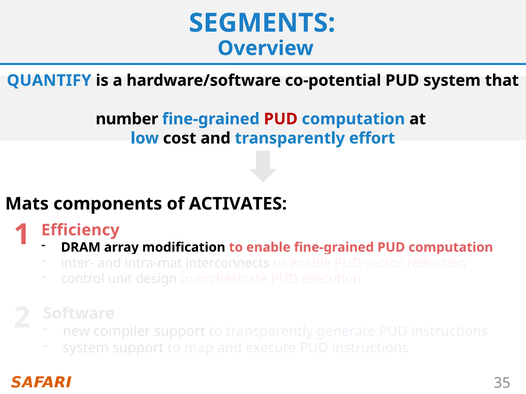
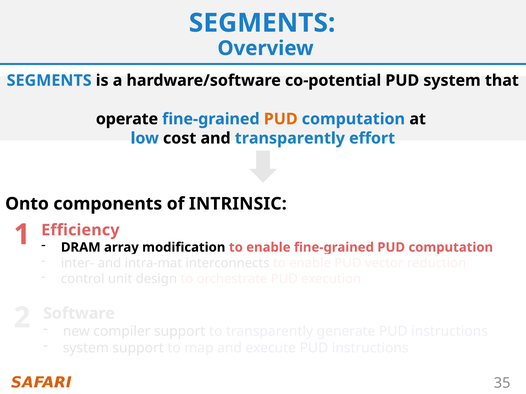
QUANTIFY at (49, 81): QUANTIFY -> SEGMENTS
number: number -> operate
PUD at (281, 119) colour: red -> orange
Mats: Mats -> Onto
ACTIVATES: ACTIVATES -> INTRINSIC
